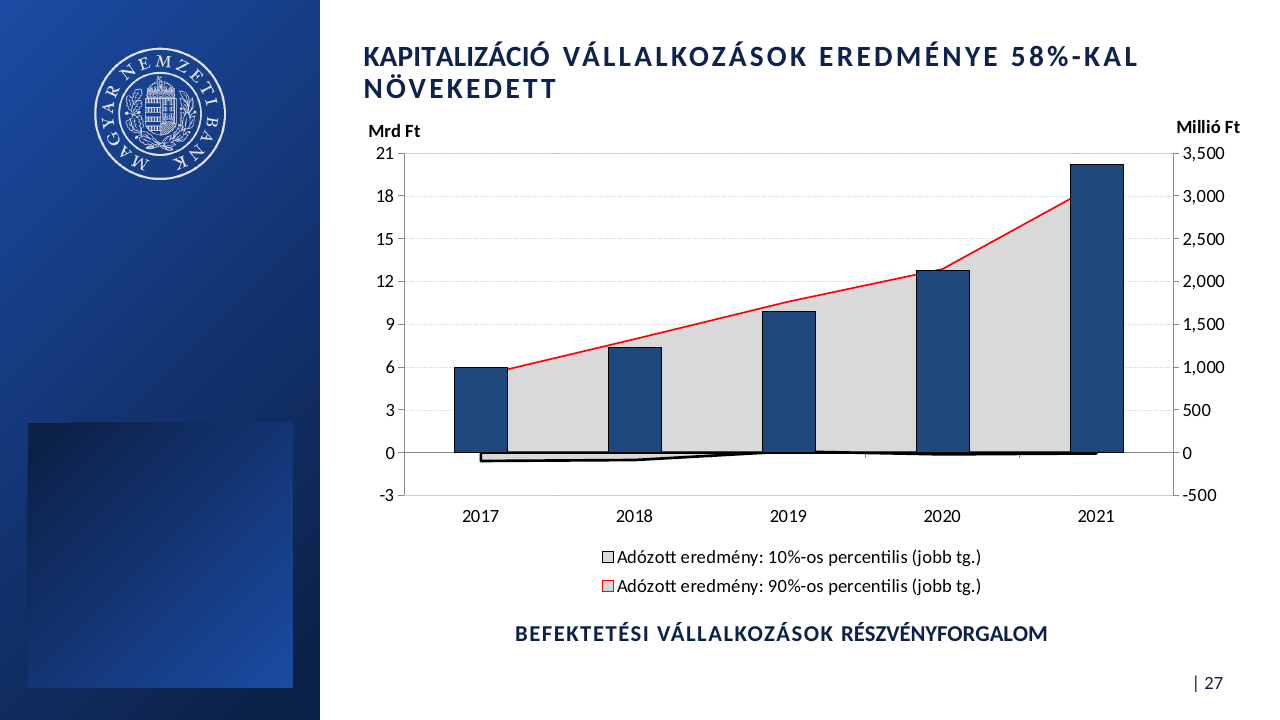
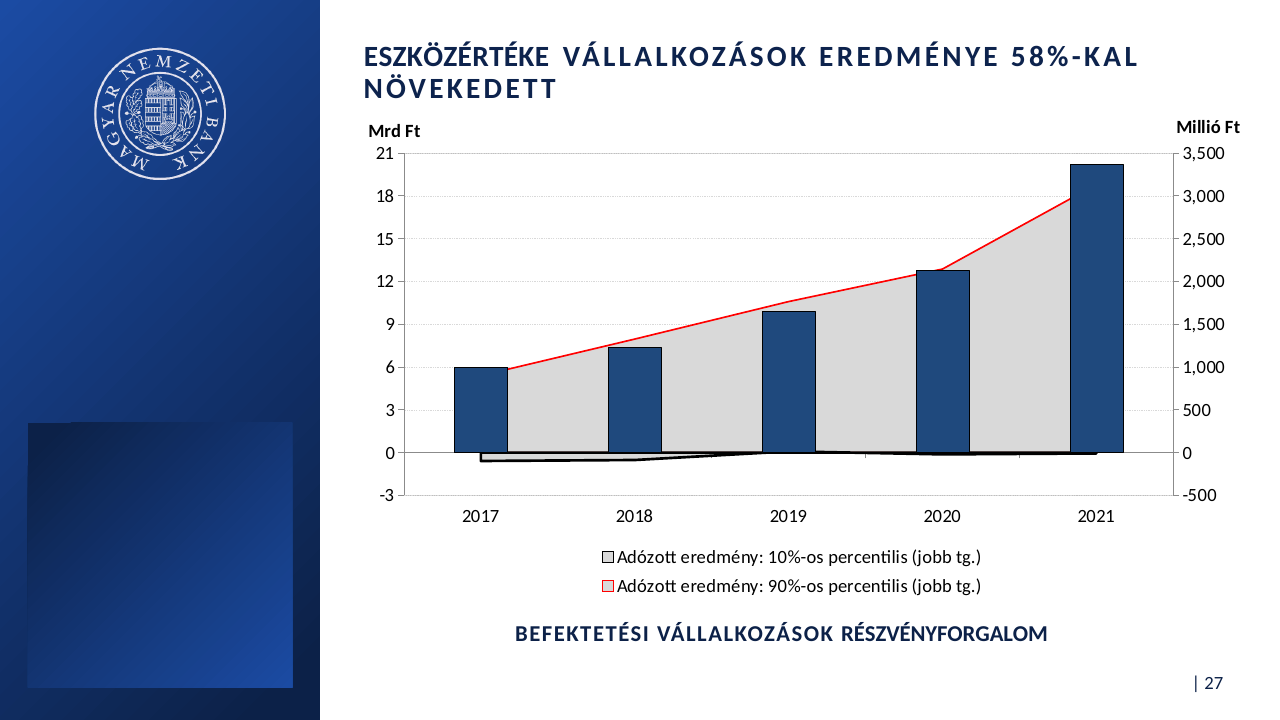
KAPITALIZÁCIÓ: KAPITALIZÁCIÓ -> ESZKÖZÉRTÉKE
